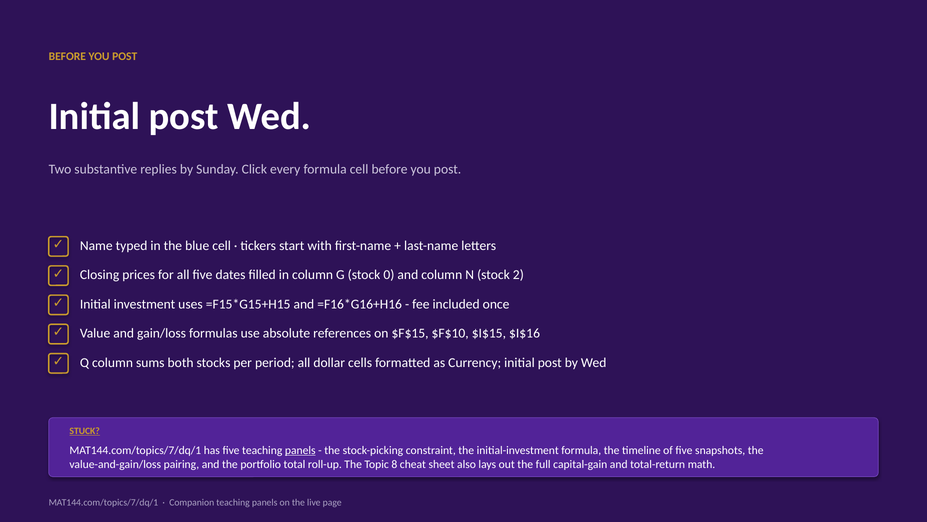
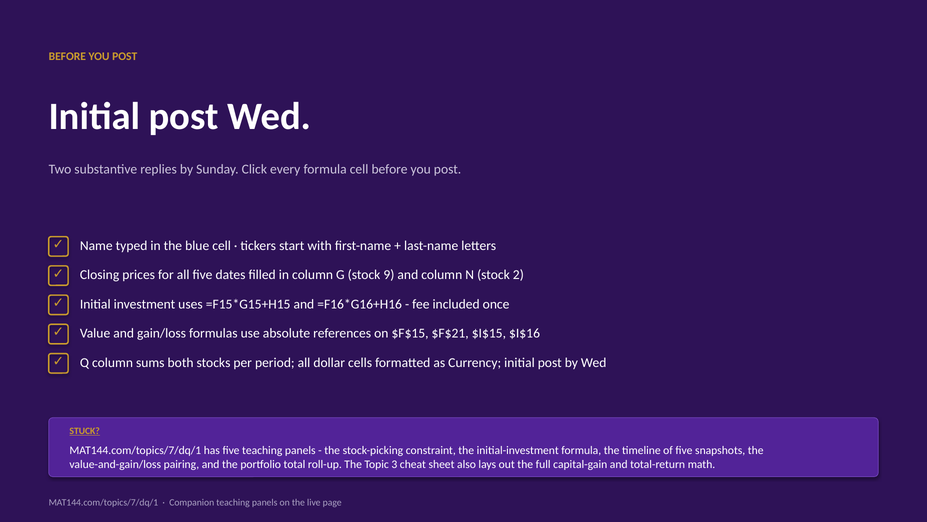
0: 0 -> 9
$F$10: $F$10 -> $F$21
panels at (300, 450) underline: present -> none
8: 8 -> 3
